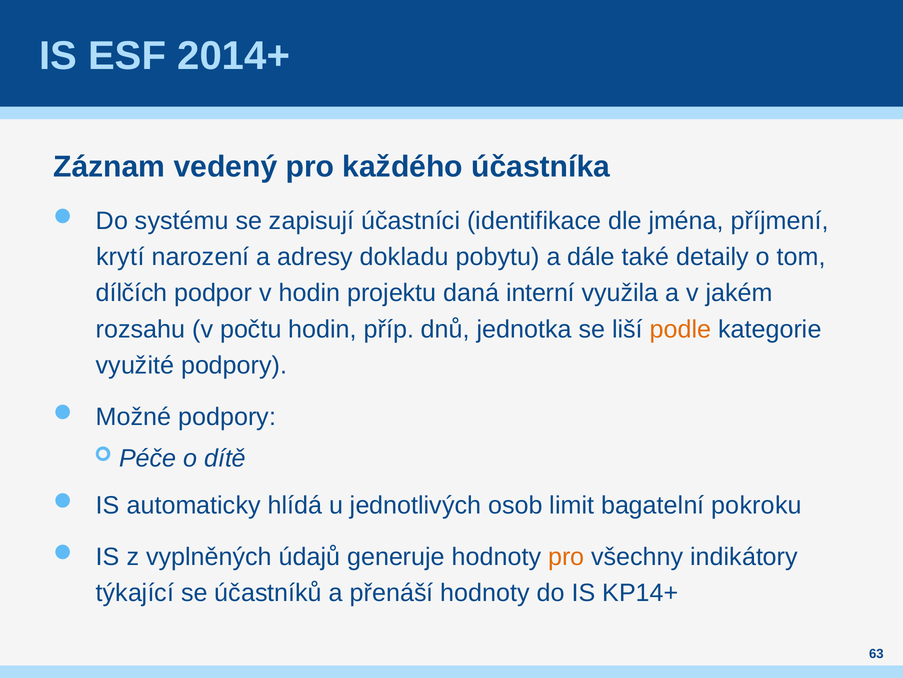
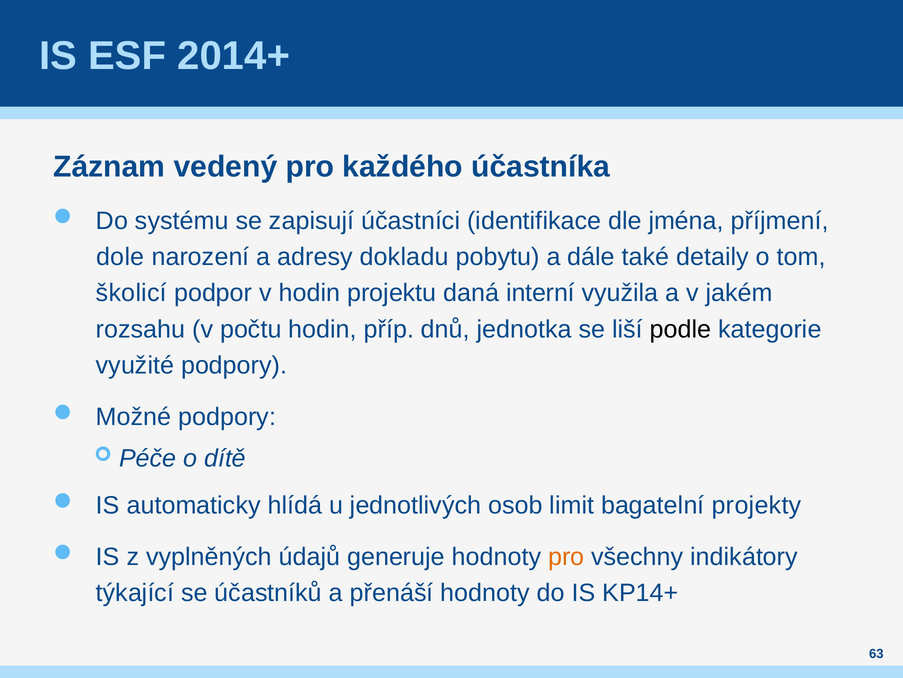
krytí: krytí -> dole
dílčích: dílčích -> školicí
podle colour: orange -> black
pokroku: pokroku -> projekty
